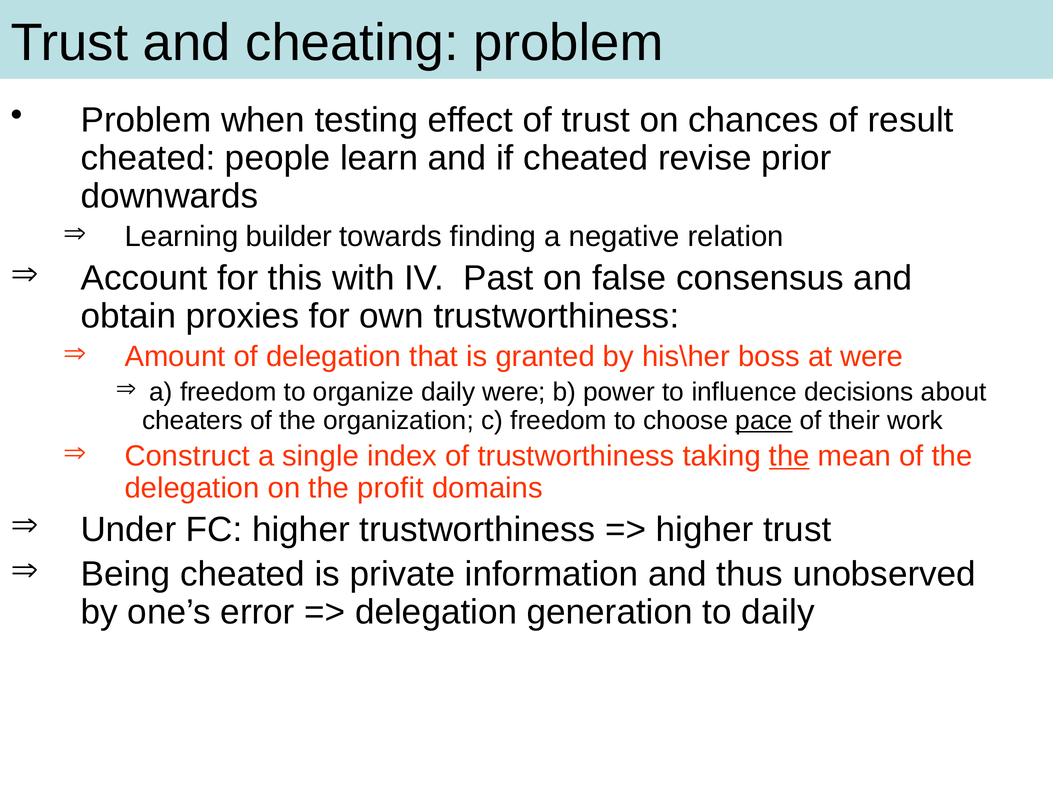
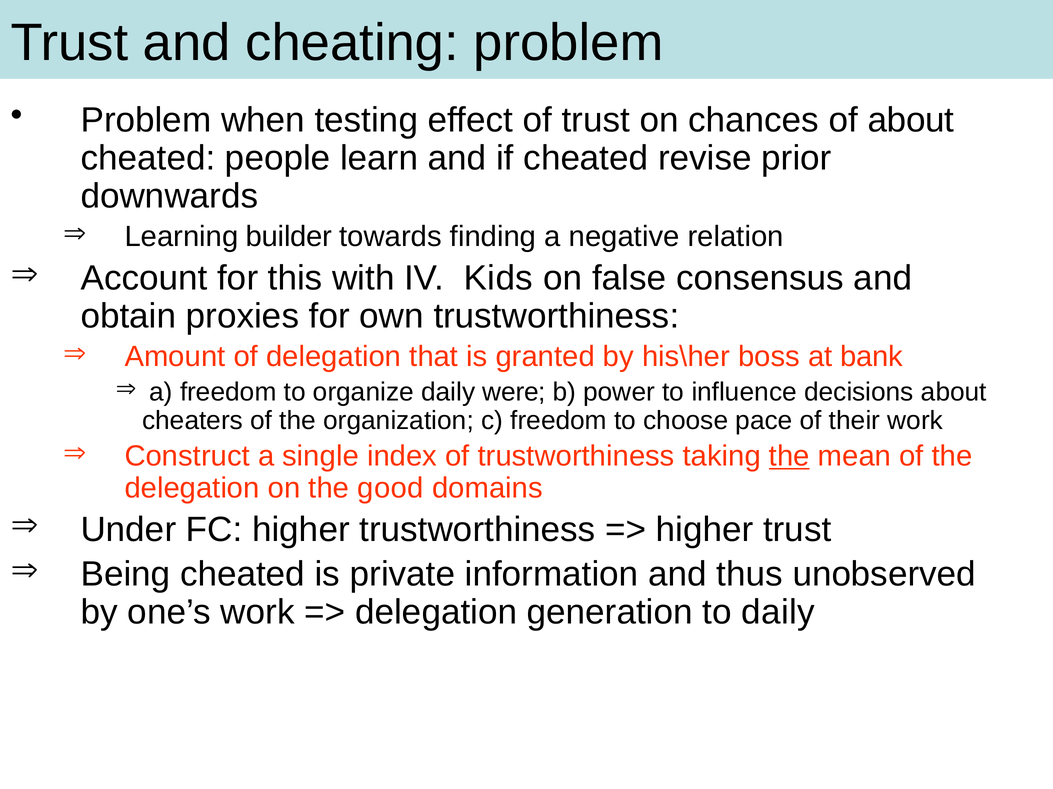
of result: result -> about
Past: Past -> Kids
at were: were -> bank
pace underline: present -> none
profit: profit -> good
one’s error: error -> work
